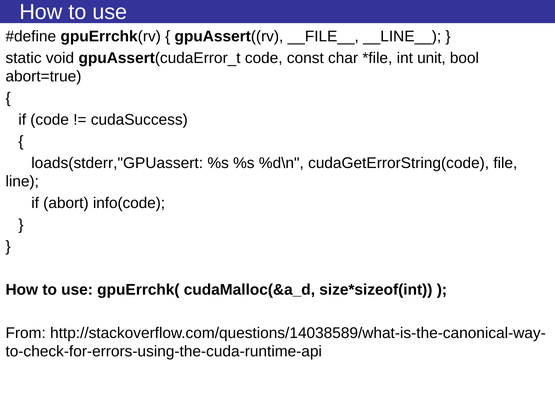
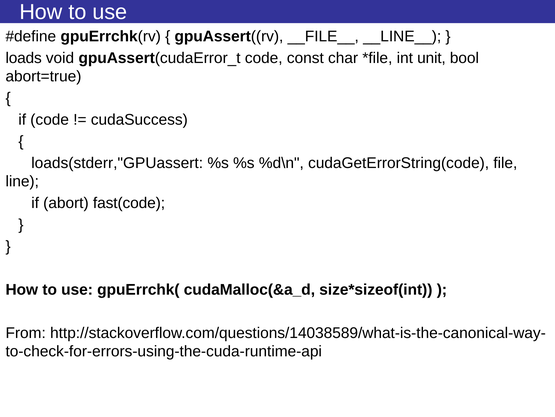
static: static -> loads
info(code: info(code -> fast(code
